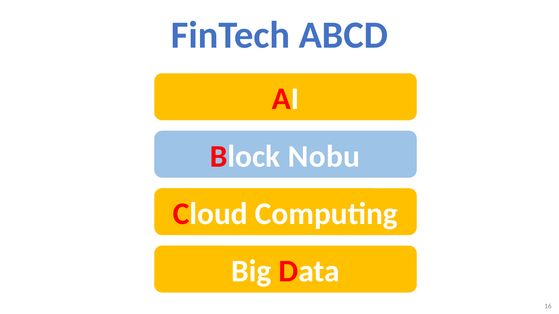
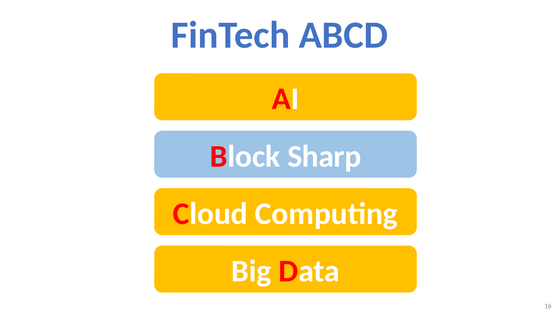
Nobu: Nobu -> Sharp
